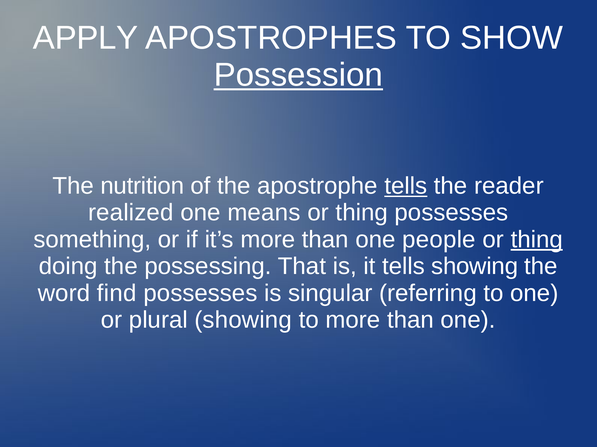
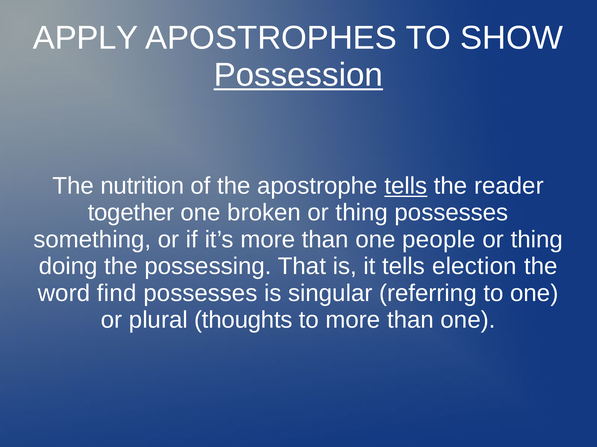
realized: realized -> together
means: means -> broken
thing at (537, 240) underline: present -> none
tells showing: showing -> election
plural showing: showing -> thoughts
